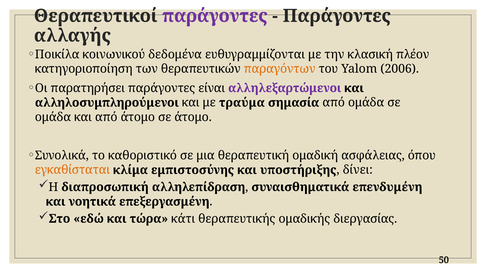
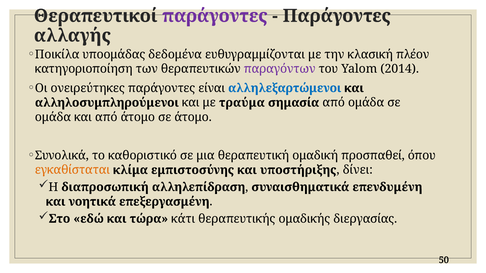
κοινωνικού: κοινωνικού -> υποομάδας
παραγόντων colour: orange -> purple
2006: 2006 -> 2014
παρατηρήσει: παρατηρήσει -> ονειρεύτηκες
αλληλεξαρτώμενοι colour: purple -> blue
ασφάλειας: ασφάλειας -> προσπαθεί
